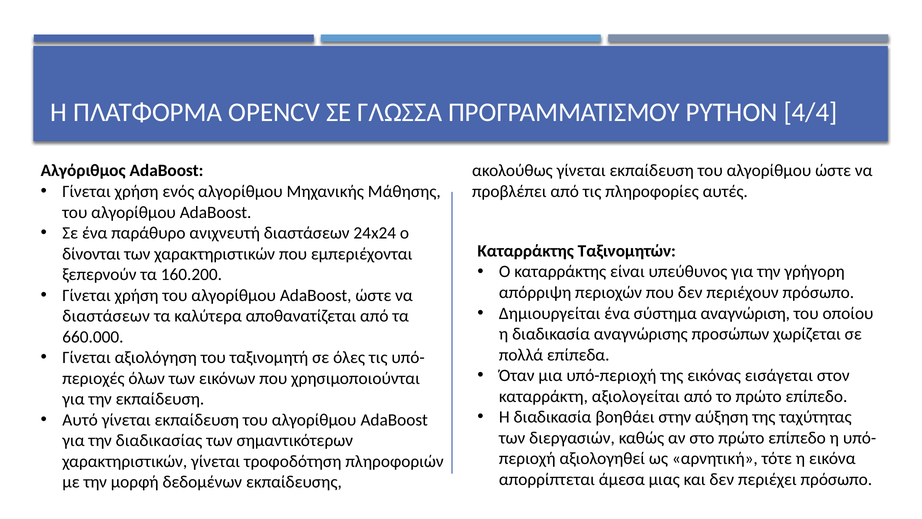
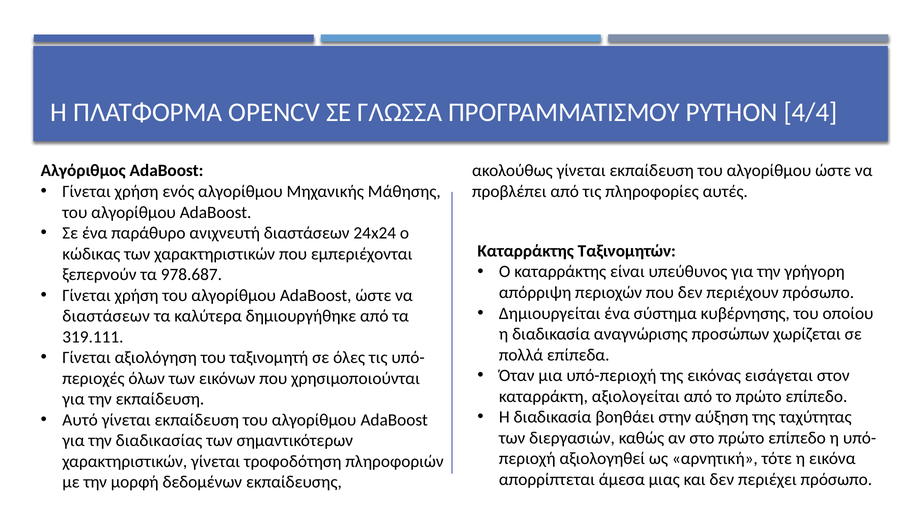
δίνονται: δίνονται -> κώδικας
160.200: 160.200 -> 978.687
αναγνώριση: αναγνώριση -> κυβέρνησης
αποθανατίζεται: αποθανατίζεται -> δημιουργήθηκε
660.000: 660.000 -> 319.111
